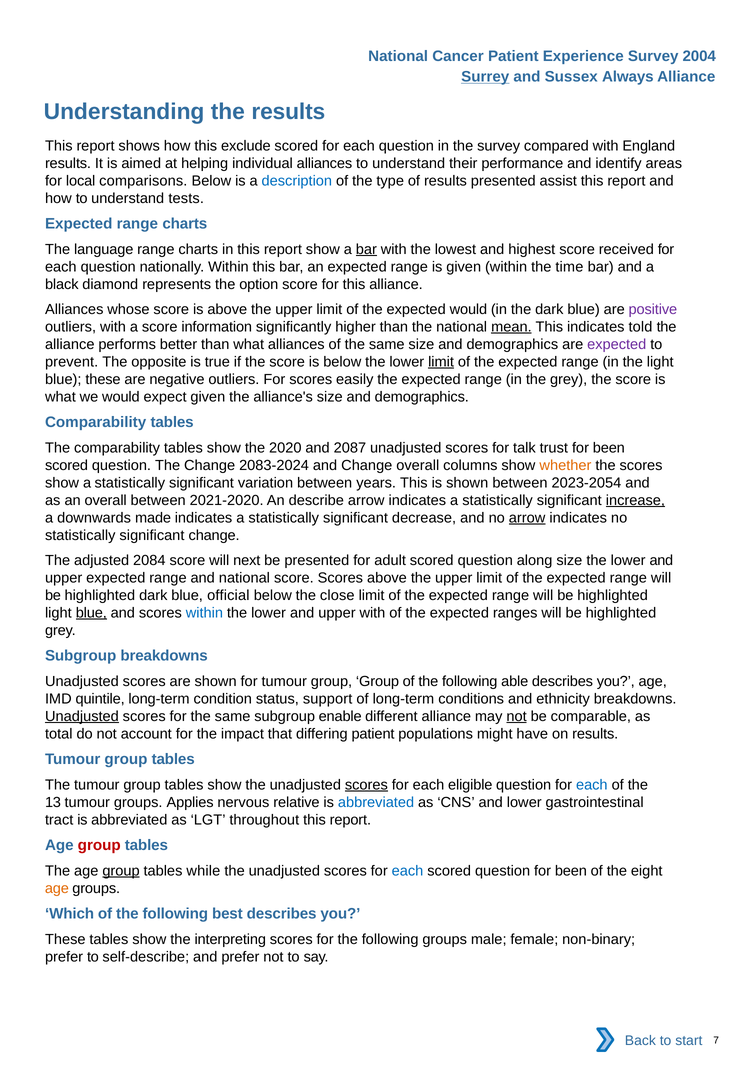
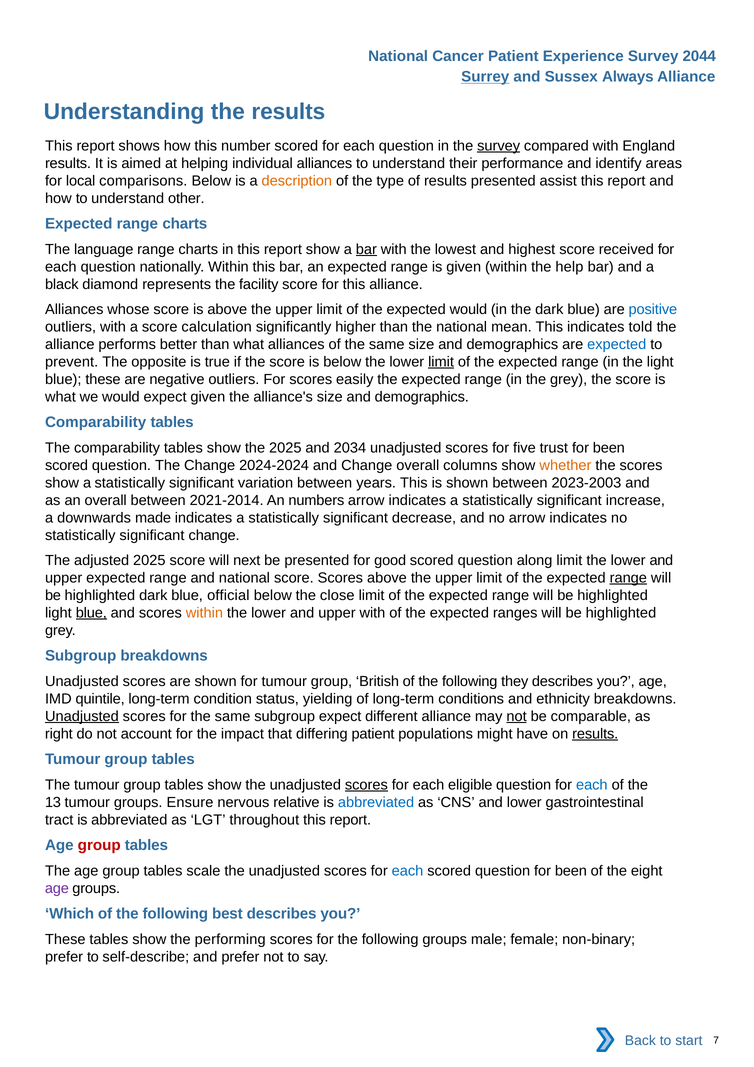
2004: 2004 -> 2044
exclude: exclude -> number
survey at (499, 146) underline: none -> present
description colour: blue -> orange
tests: tests -> other
time: time -> help
option: option -> facility
positive colour: purple -> blue
information: information -> calculation
mean underline: present -> none
expected at (617, 344) colour: purple -> blue
the 2020: 2020 -> 2025
2087: 2087 -> 2034
talk: talk -> five
2083-2024: 2083-2024 -> 2024-2024
2023-2054: 2023-2054 -> 2023-2003
2021-2020: 2021-2020 -> 2021-2014
describe: describe -> numbers
increase underline: present -> none
arrow at (527, 518) underline: present -> none
adjusted 2084: 2084 -> 2025
adult: adult -> good
along size: size -> limit
range at (628, 578) underline: none -> present
within at (204, 613) colour: blue -> orange
group Group: Group -> British
able: able -> they
support: support -> yielding
subgroup enable: enable -> expect
total: total -> right
results at (595, 734) underline: none -> present
Applies: Applies -> Ensure
group at (121, 871) underline: present -> none
while: while -> scale
age at (57, 888) colour: orange -> purple
interpreting: interpreting -> performing
